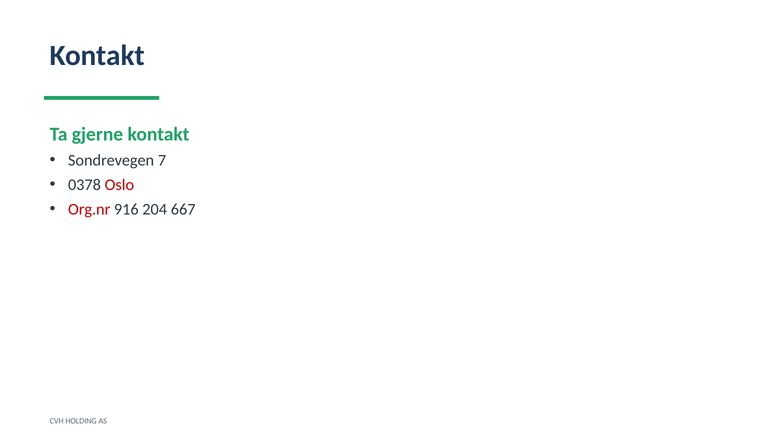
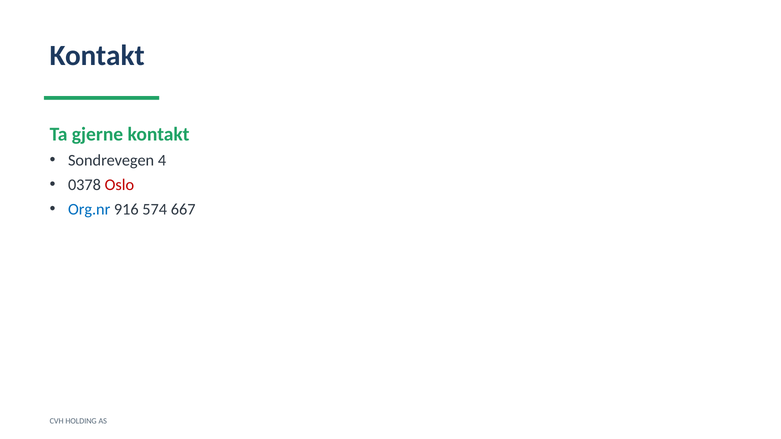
7: 7 -> 4
Org.nr colour: red -> blue
204: 204 -> 574
